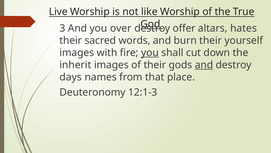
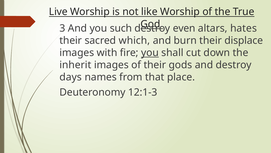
over: over -> such
offer: offer -> even
words: words -> which
yourself: yourself -> displace
and at (204, 65) underline: present -> none
